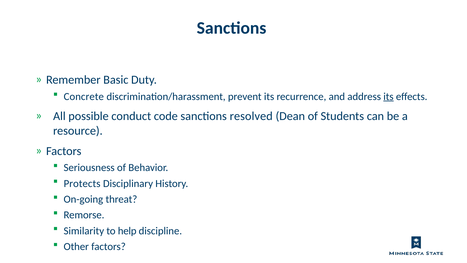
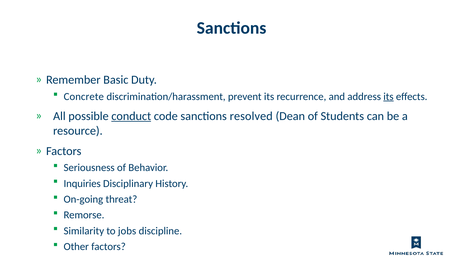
conduct underline: none -> present
Protects: Protects -> Inquiries
help: help -> jobs
